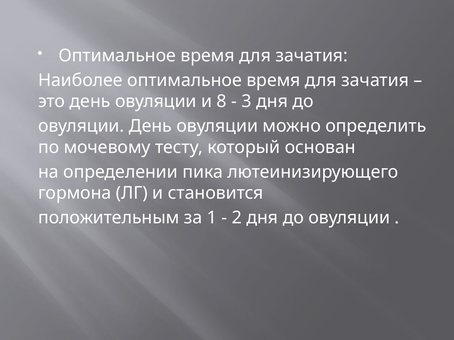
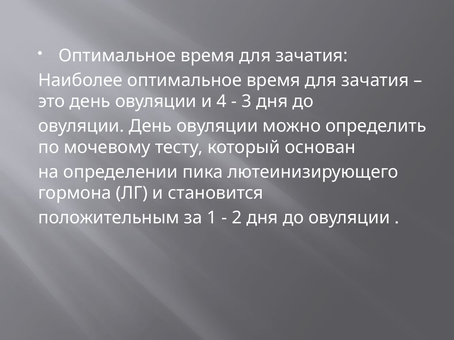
8: 8 -> 4
